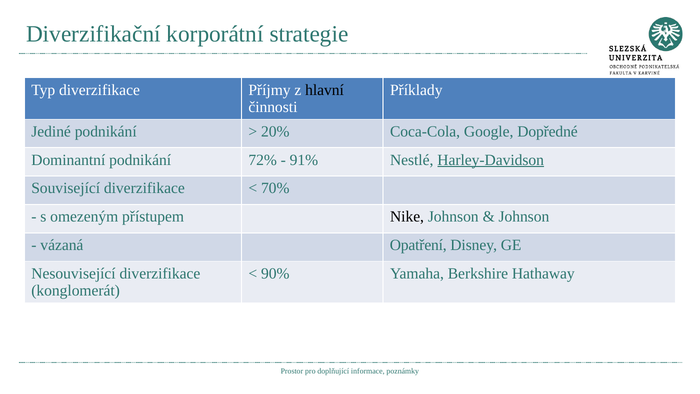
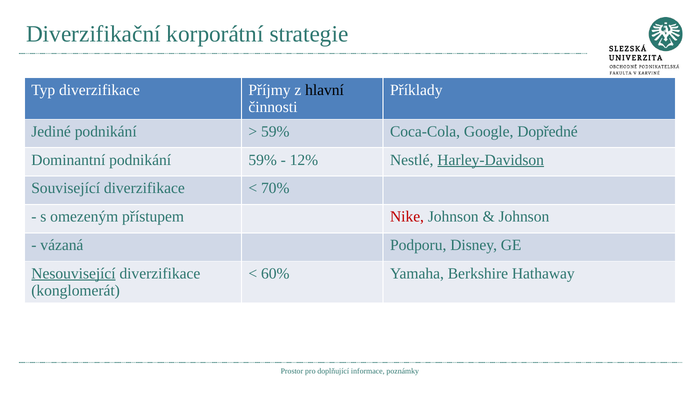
20% at (275, 131): 20% -> 59%
podnikání 72%: 72% -> 59%
91%: 91% -> 12%
Nike colour: black -> red
Opatření: Opatření -> Podporu
Nesouvisející underline: none -> present
90%: 90% -> 60%
